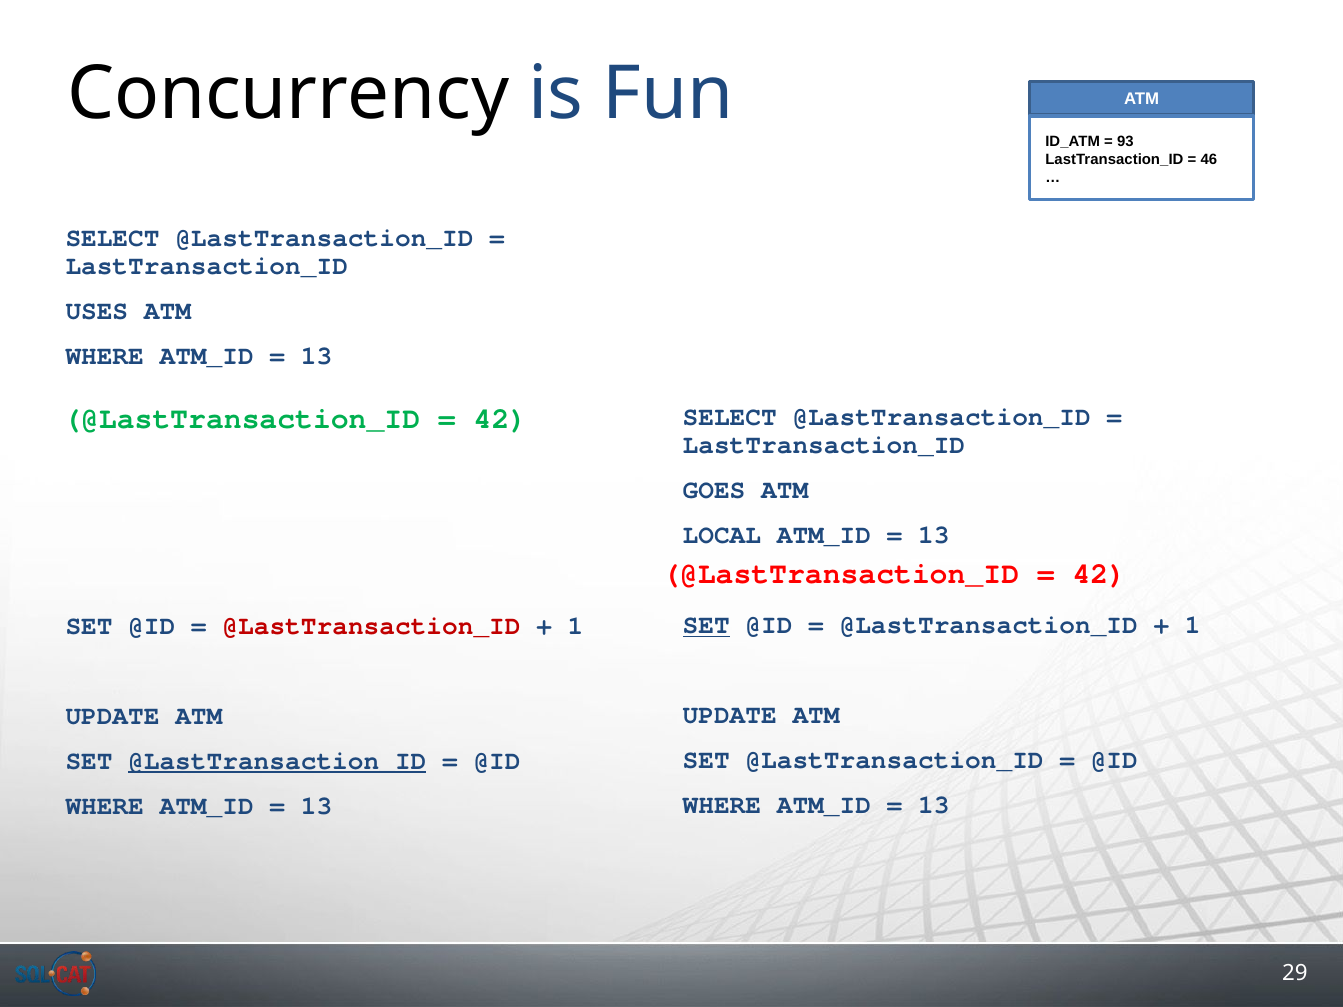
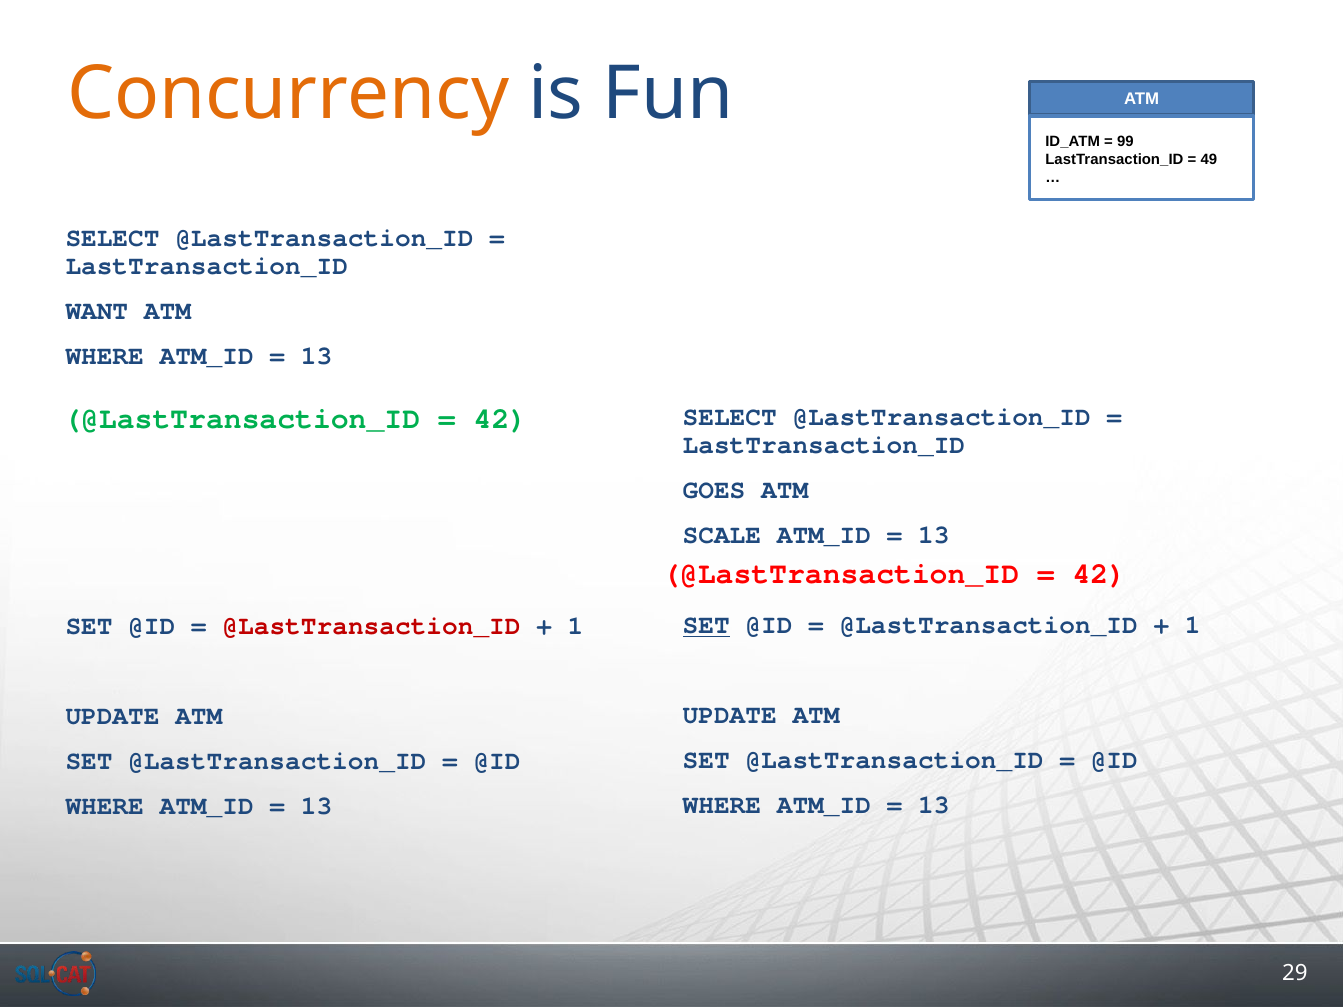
Concurrency colour: black -> orange
93: 93 -> 99
46: 46 -> 49
USES: USES -> WANT
LOCAL: LOCAL -> SCALE
@LastTransaction_ID at (277, 761) underline: present -> none
